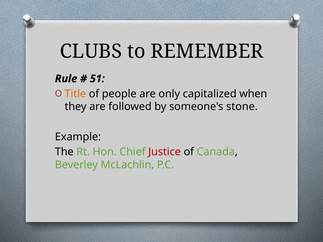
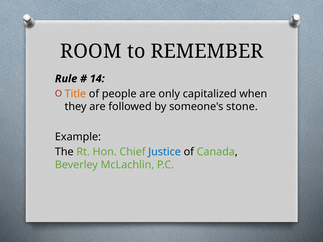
CLUBS: CLUBS -> ROOM
51: 51 -> 14
Justice colour: red -> blue
